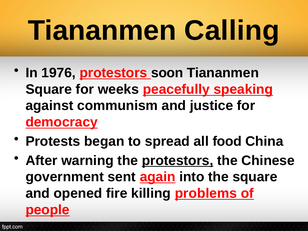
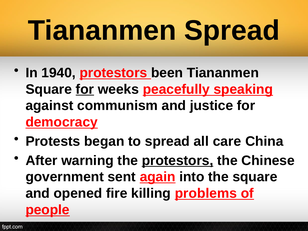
Tiananmen Calling: Calling -> Spread
1976: 1976 -> 1940
soon: soon -> been
for at (85, 89) underline: none -> present
food: food -> care
